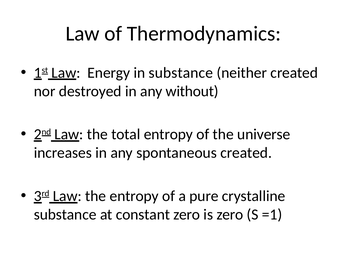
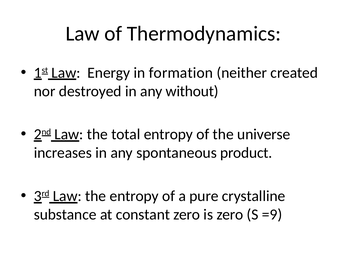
in substance: substance -> formation
spontaneous created: created -> product
=1: =1 -> =9
